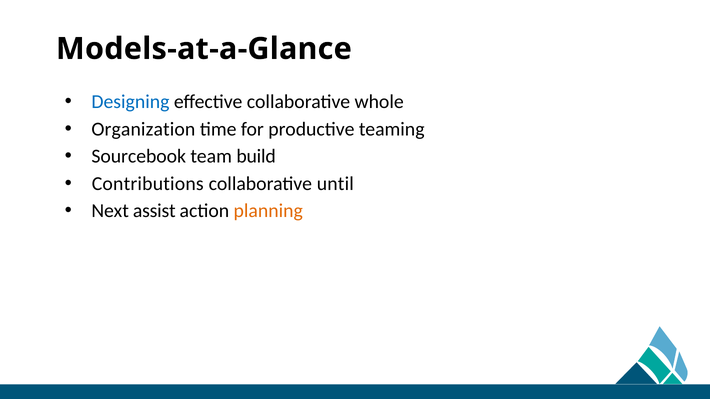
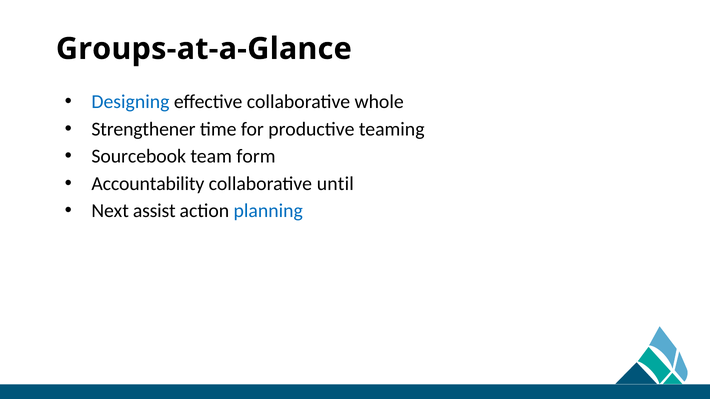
Models-at-a-Glance: Models-at-a-Glance -> Groups-at-a-Glance
Organization: Organization -> Strengthener
build: build -> form
Contributions: Contributions -> Accountability
planning colour: orange -> blue
